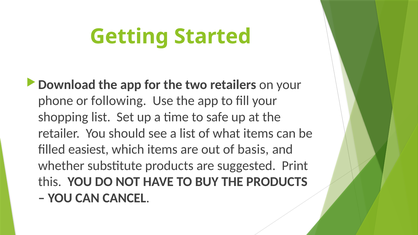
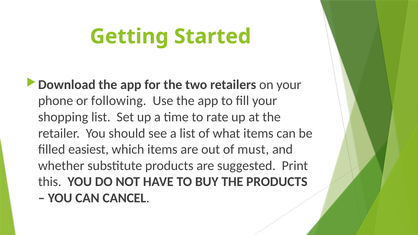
safe: safe -> rate
basis: basis -> must
